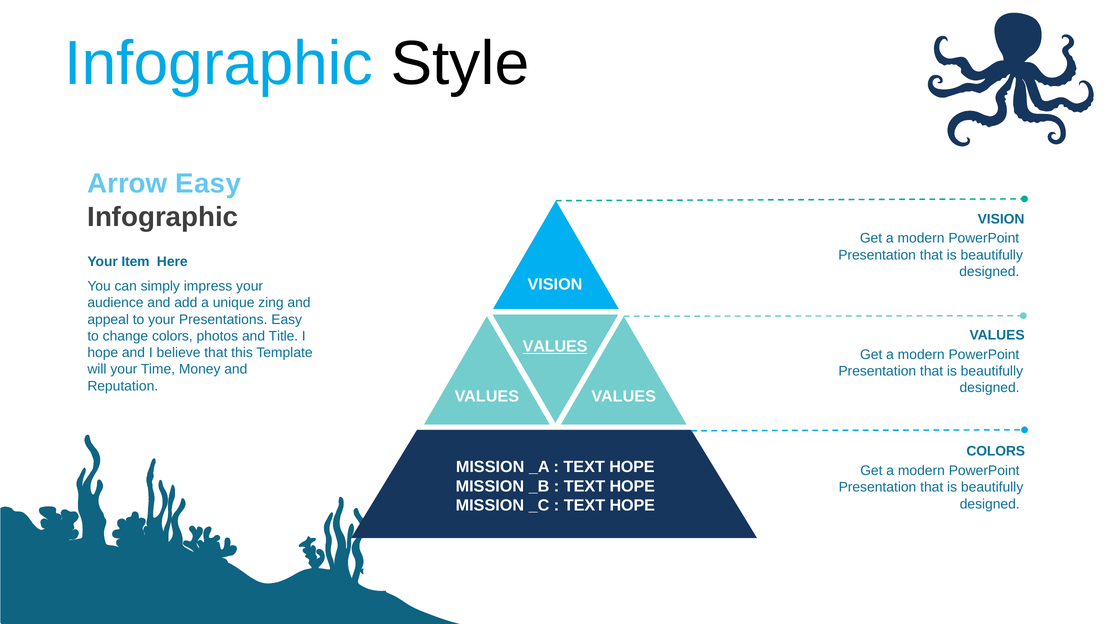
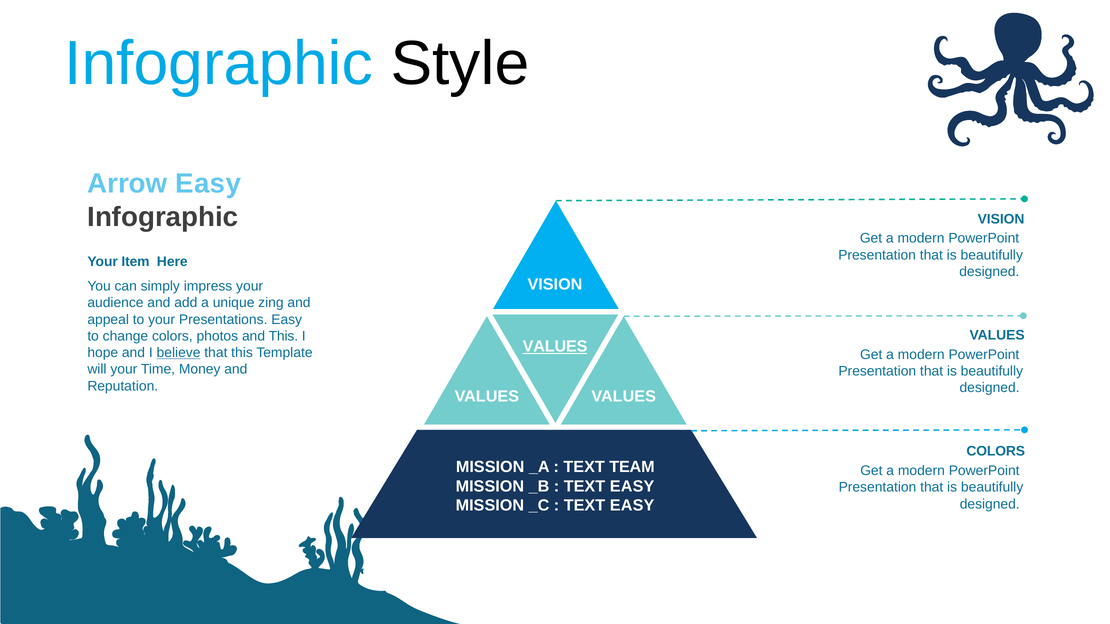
and Title: Title -> This
believe underline: none -> present
HOPE at (632, 467): HOPE -> TEAM
HOPE at (632, 486): HOPE -> EASY
HOPE at (632, 506): HOPE -> EASY
